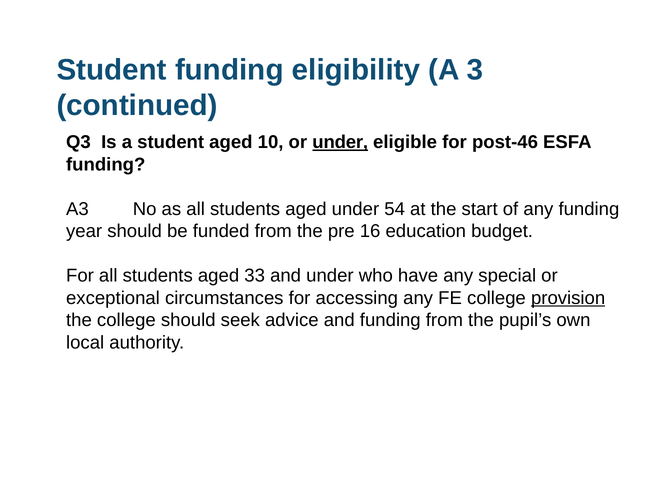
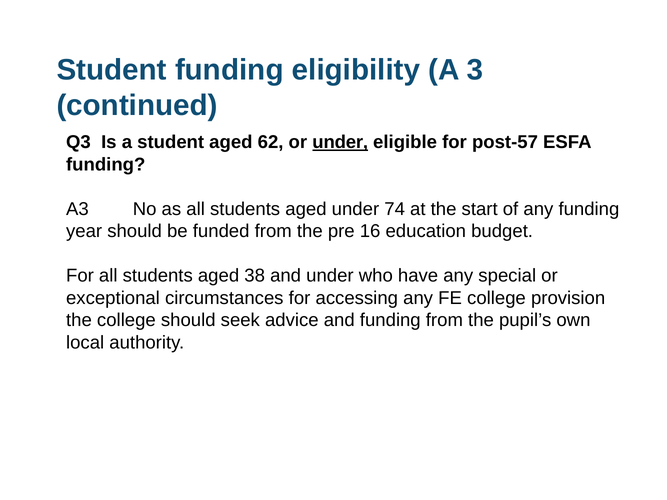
10: 10 -> 62
post-46: post-46 -> post-57
54: 54 -> 74
33: 33 -> 38
provision underline: present -> none
